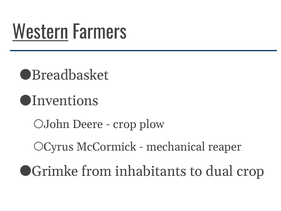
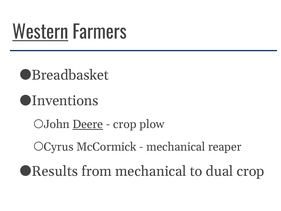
Deere underline: none -> present
Grimke: Grimke -> Results
from inhabitants: inhabitants -> mechanical
